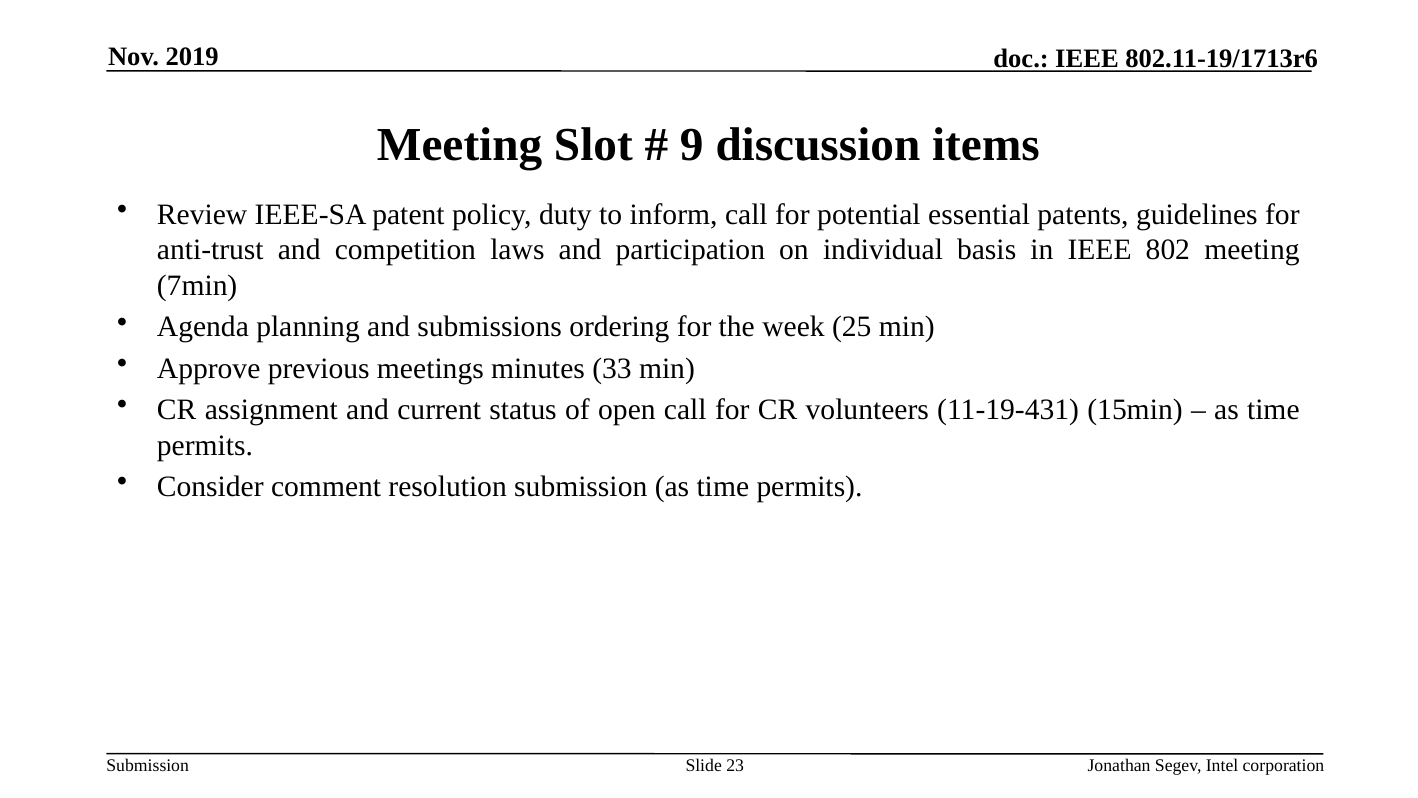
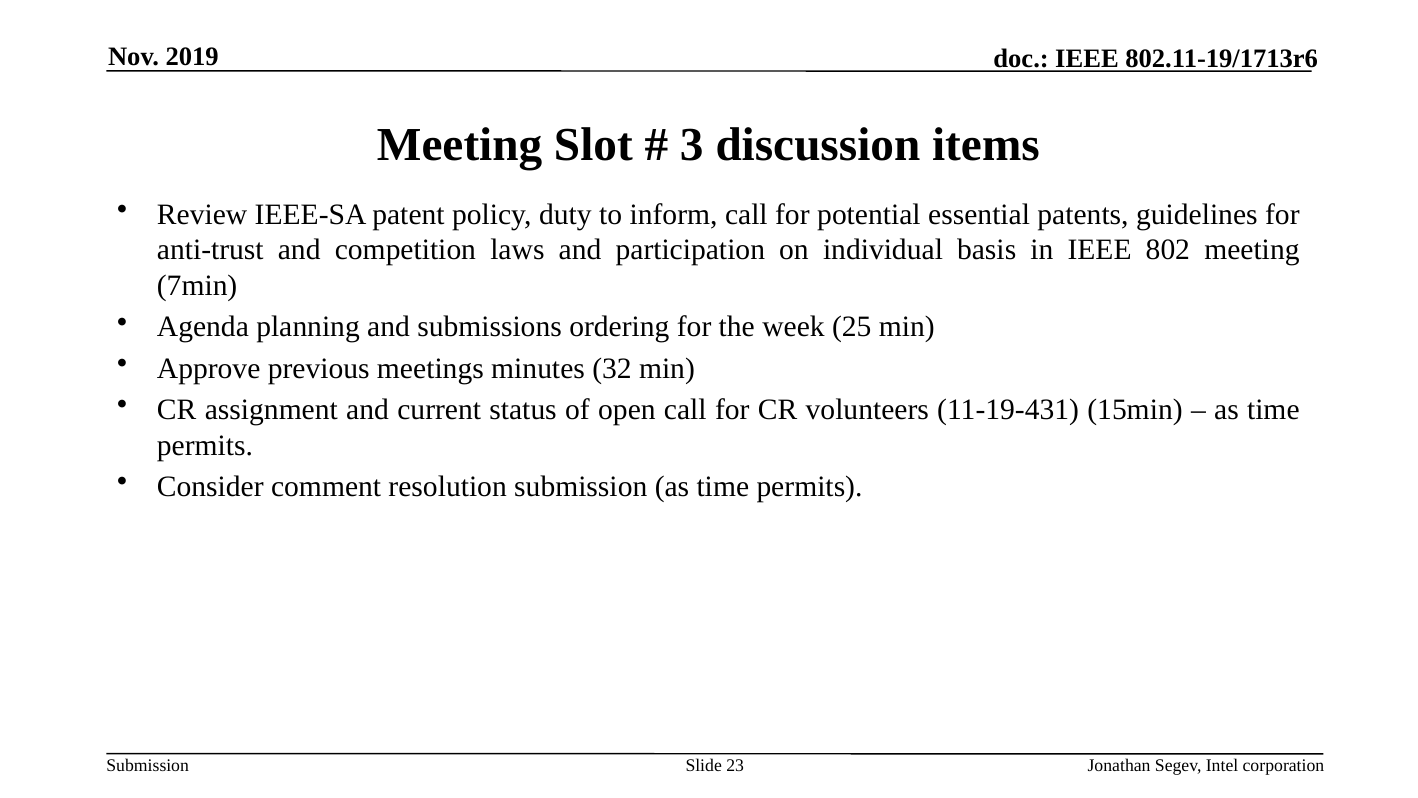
9: 9 -> 3
33: 33 -> 32
